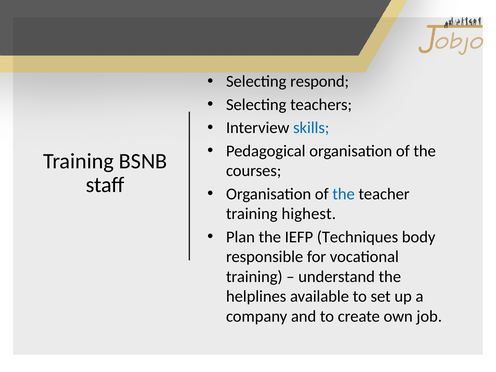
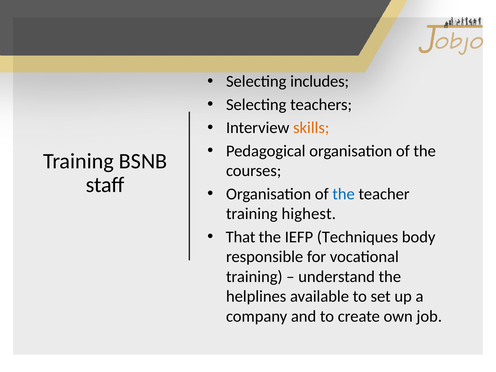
respond: respond -> includes
skills colour: blue -> orange
Plan: Plan -> That
